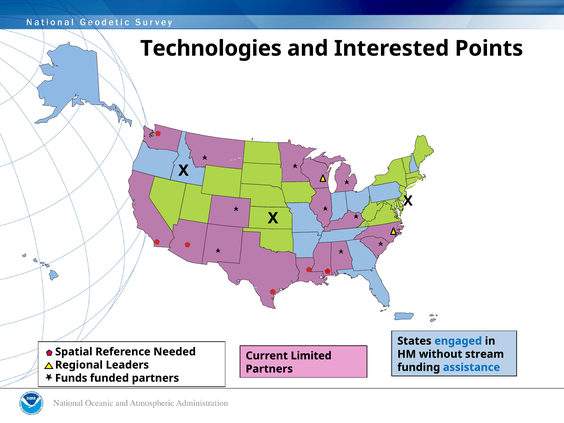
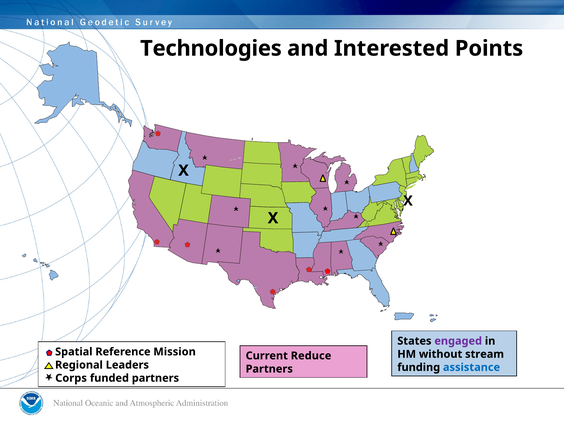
engaged colour: blue -> purple
Needed: Needed -> Mission
Limited: Limited -> Reduce
Funds: Funds -> Corps
